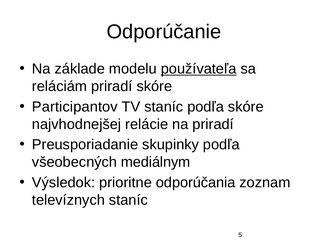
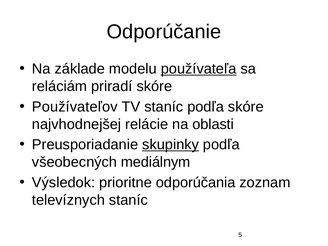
Participantov: Participantov -> Používateľov
na priradí: priradí -> oblasti
skupinky underline: none -> present
